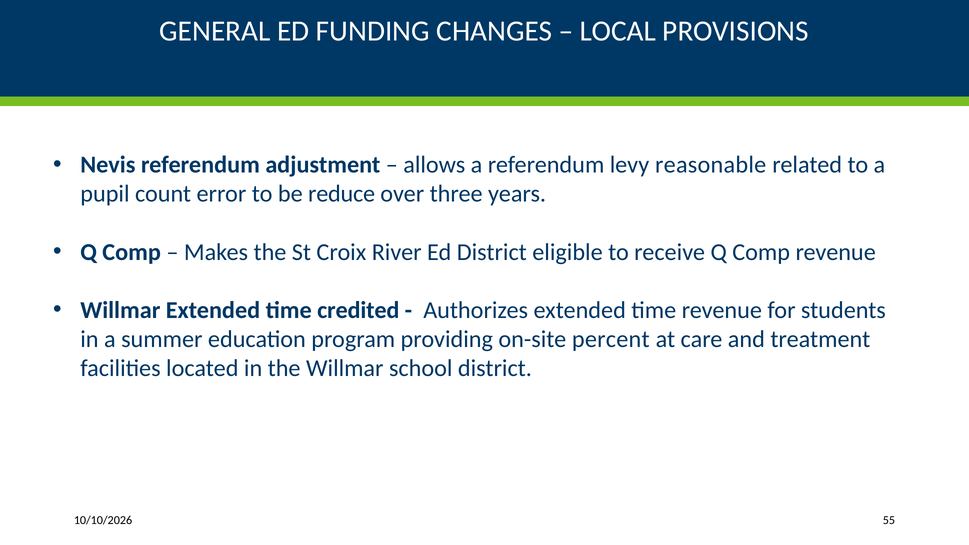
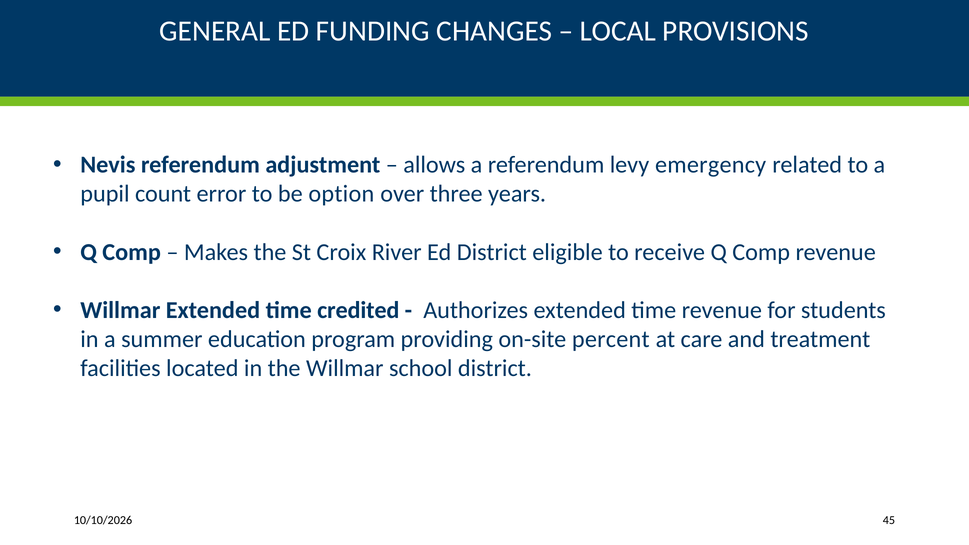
reasonable: reasonable -> emergency
reduce: reduce -> option
55: 55 -> 45
